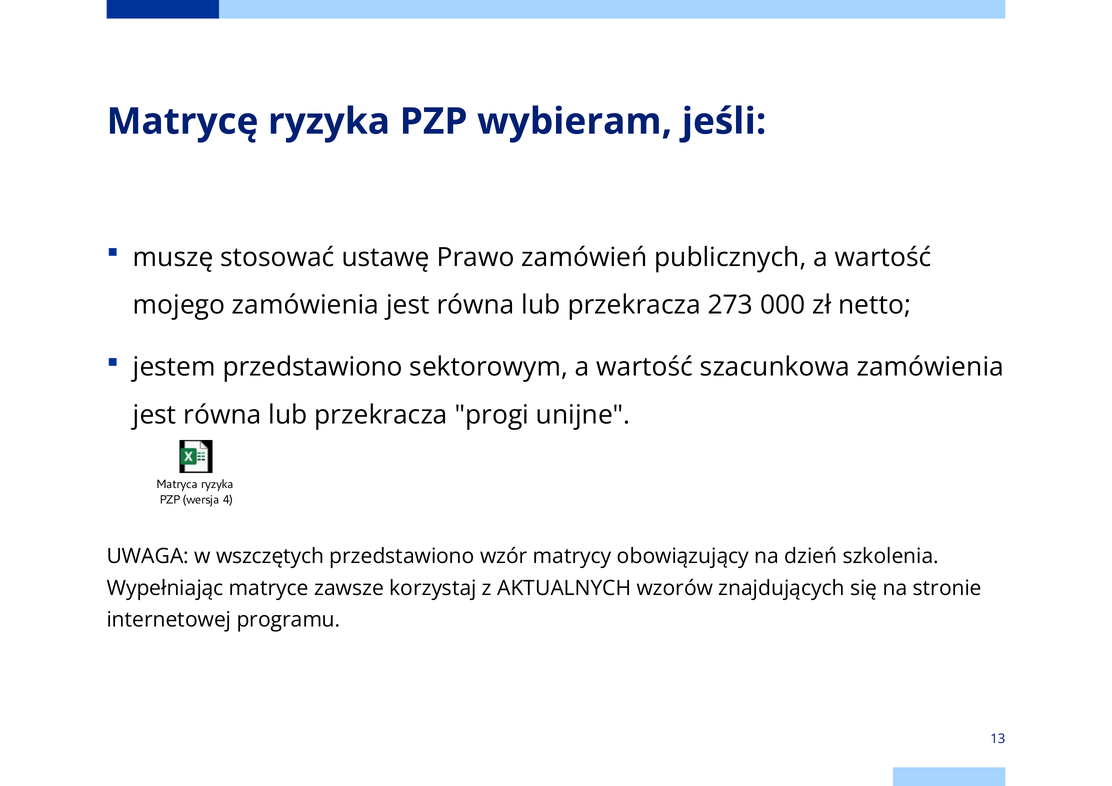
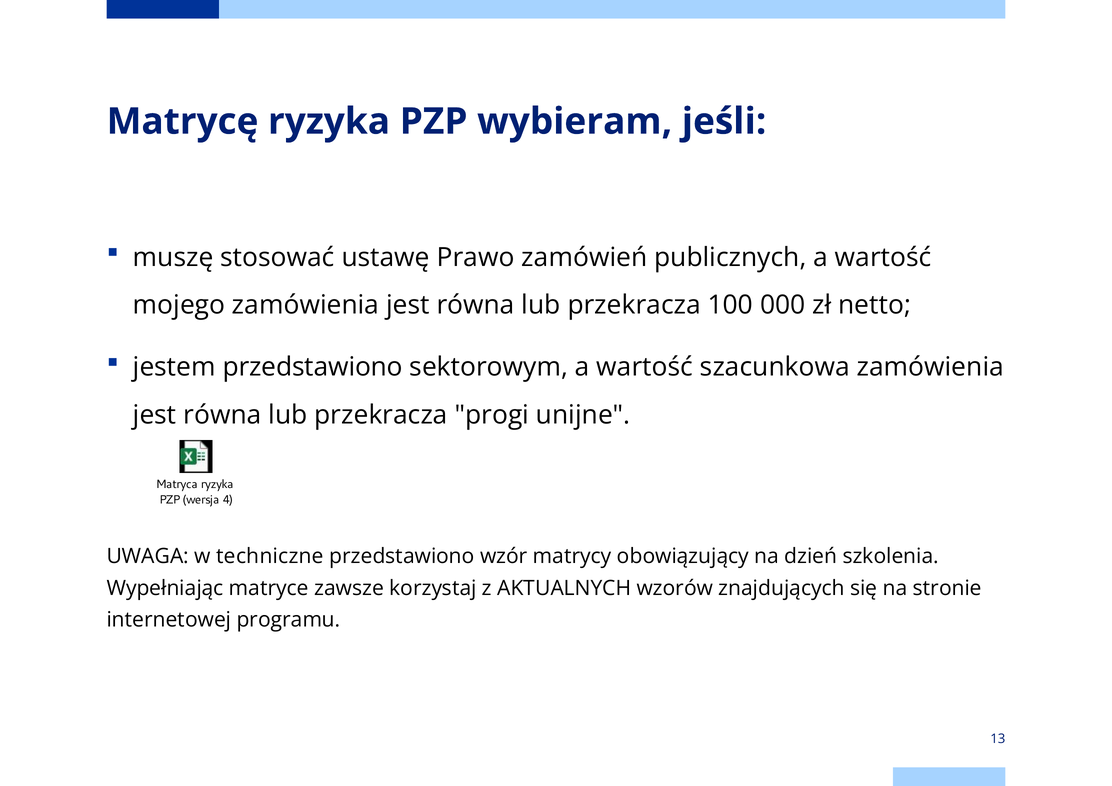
273: 273 -> 100
wszczętych: wszczętych -> techniczne
